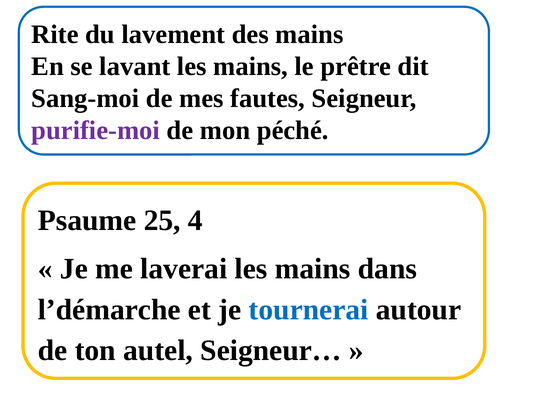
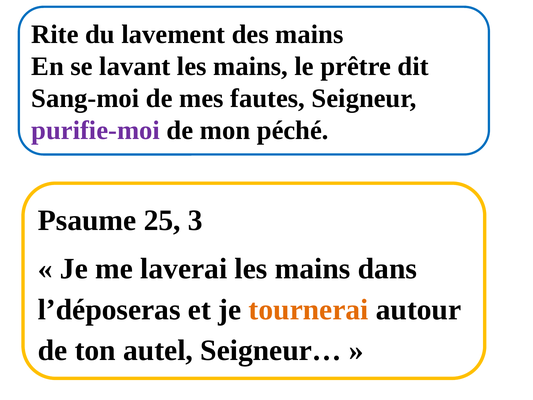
4: 4 -> 3
l’démarche: l’démarche -> l’déposeras
tournerai colour: blue -> orange
